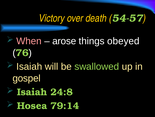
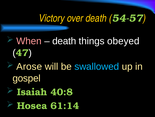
arose at (64, 41): arose -> death
76: 76 -> 47
Isaiah at (29, 66): Isaiah -> Arose
swallowed colour: light green -> light blue
24:8: 24:8 -> 40:8
79:14: 79:14 -> 61:14
